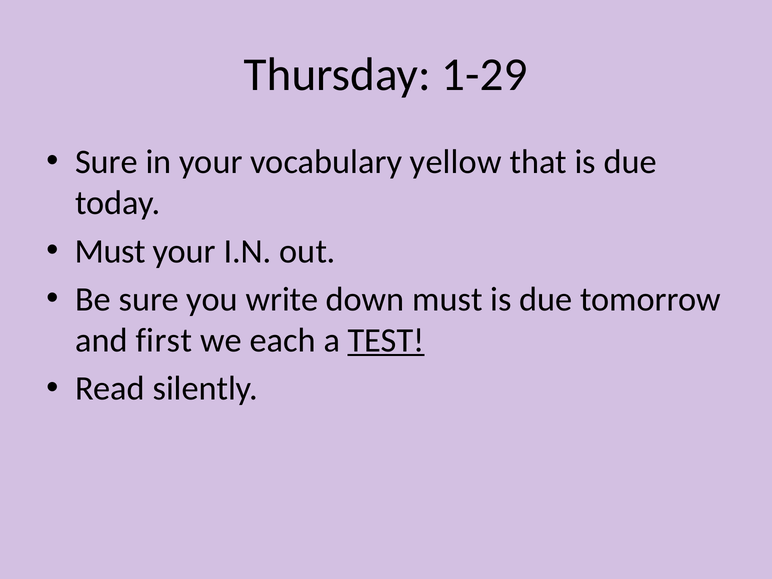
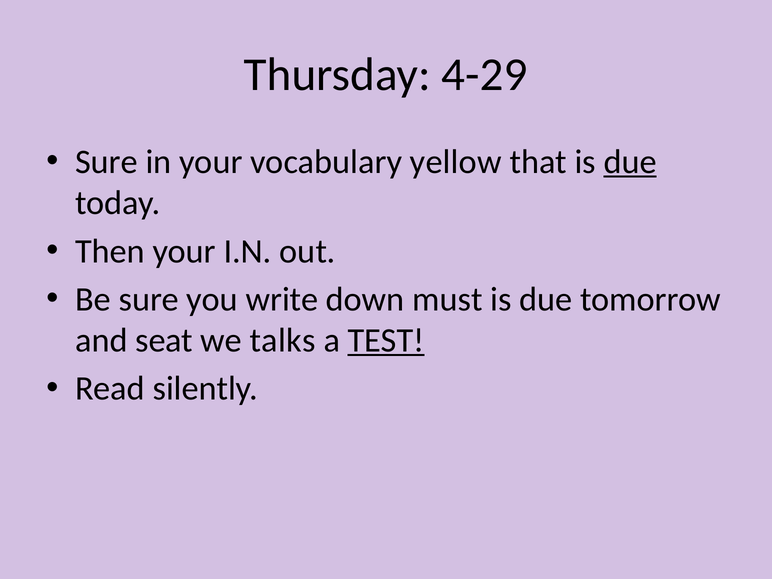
1-29: 1-29 -> 4-29
due at (630, 162) underline: none -> present
Must at (110, 251): Must -> Then
first: first -> seat
each: each -> talks
